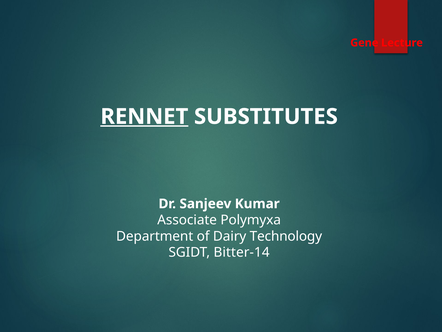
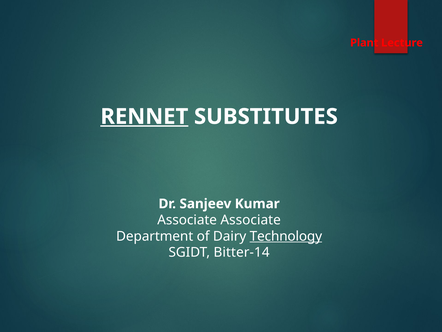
Gene: Gene -> Plant
Associate Polymyxa: Polymyxa -> Associate
Technology underline: none -> present
